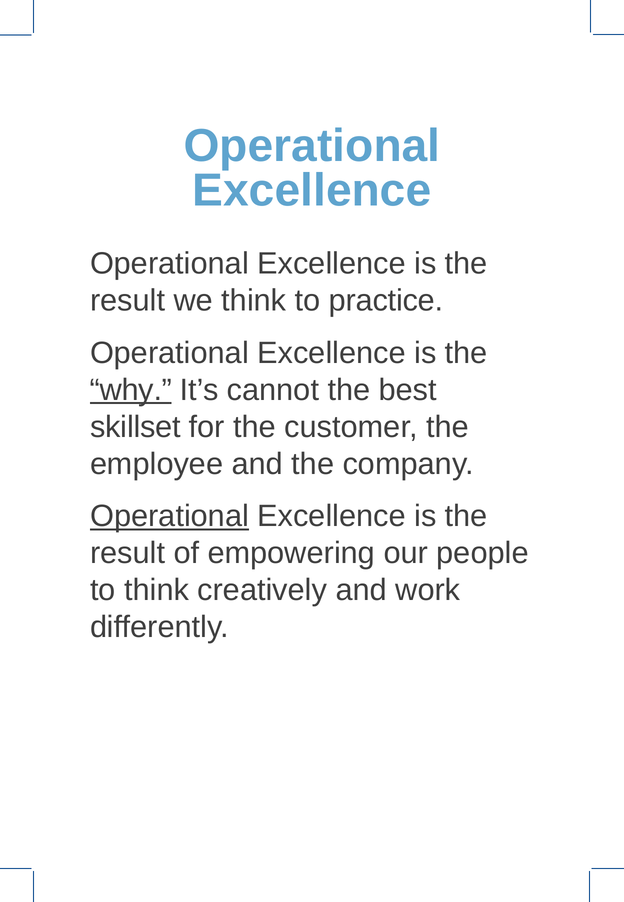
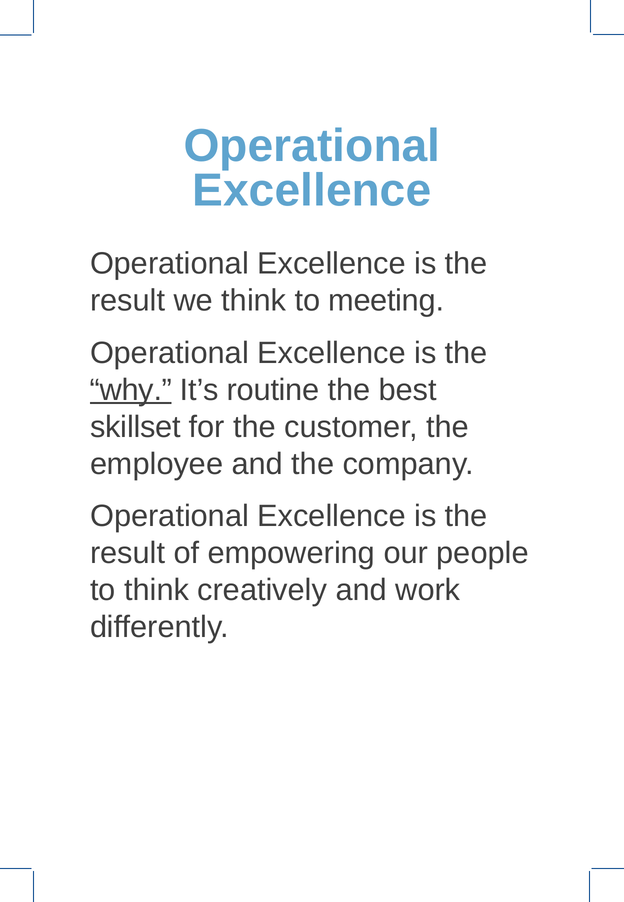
practice: practice -> meeting
cannot: cannot -> routine
Operational at (170, 516) underline: present -> none
